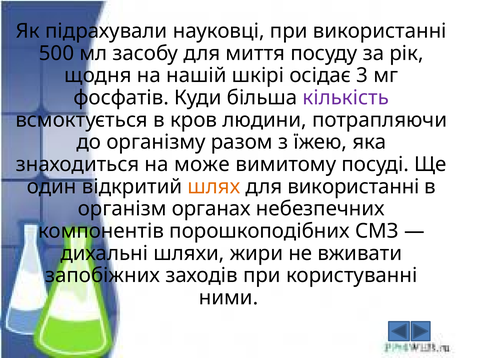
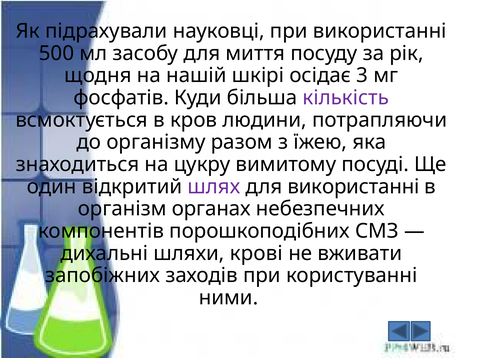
може: може -> цукру
шлях colour: orange -> purple
жири: жири -> крові
